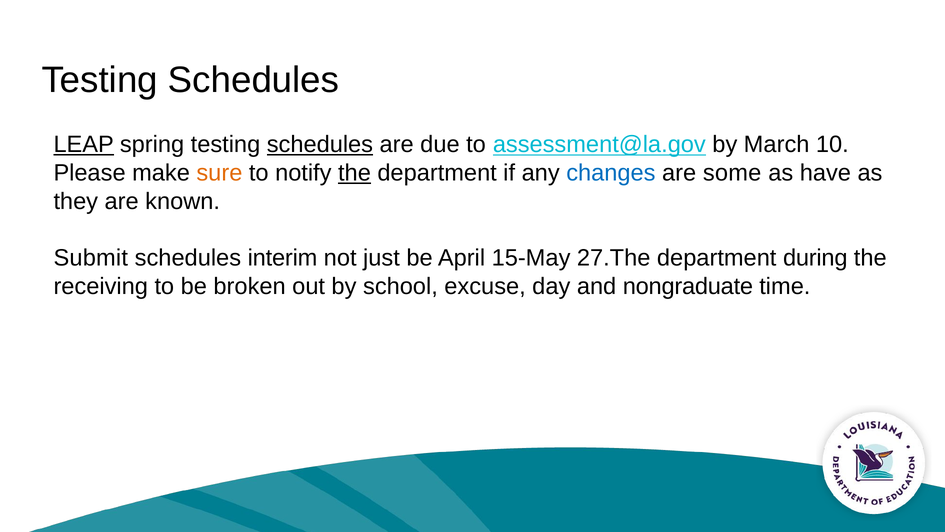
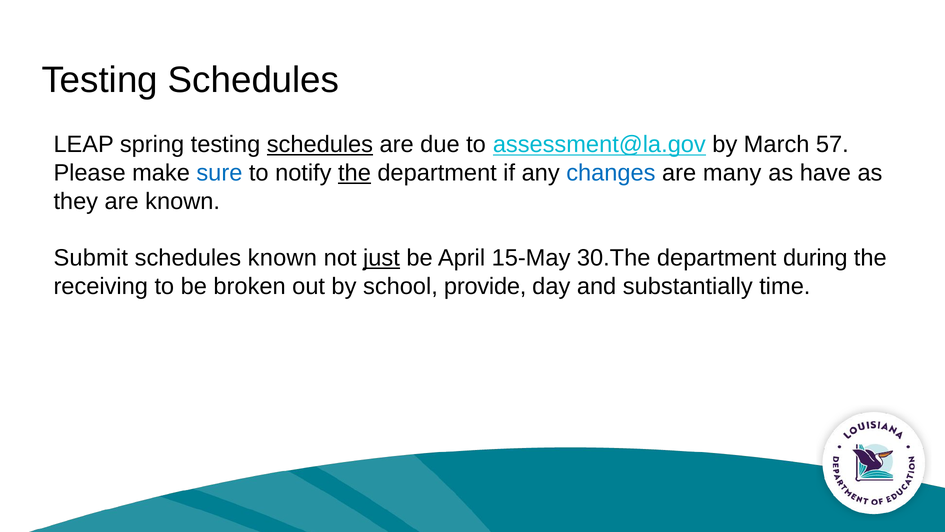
LEAP underline: present -> none
10: 10 -> 57
sure colour: orange -> blue
some: some -> many
schedules interim: interim -> known
just underline: none -> present
27.The: 27.The -> 30.The
excuse: excuse -> provide
nongraduate: nongraduate -> substantially
